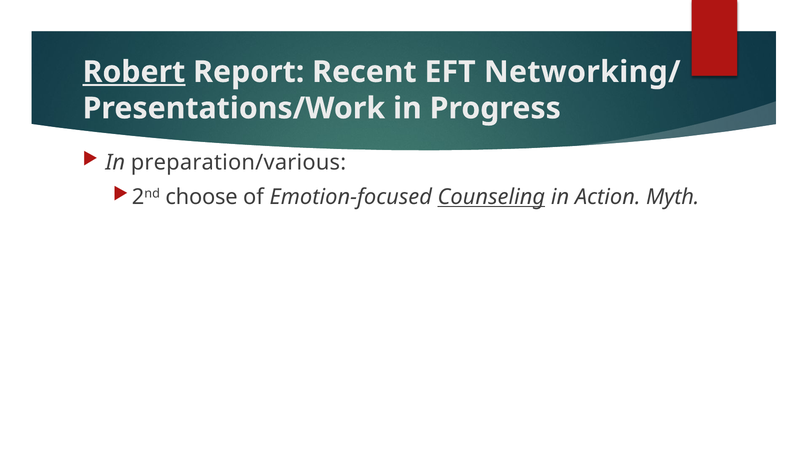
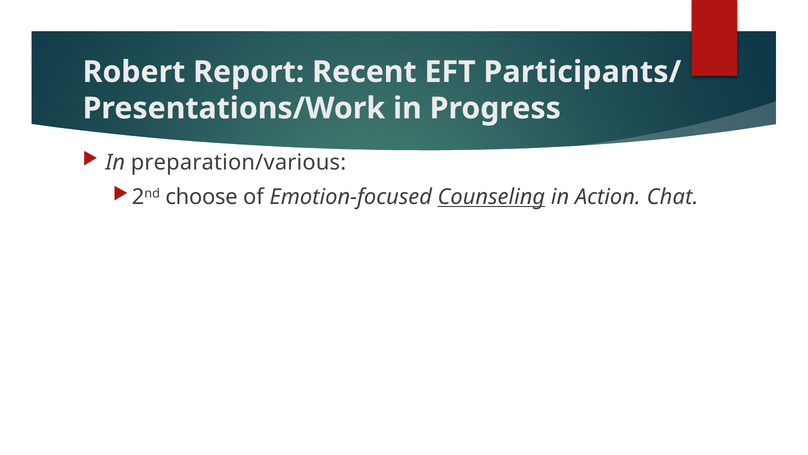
Robert underline: present -> none
Networking/: Networking/ -> Participants/
Myth: Myth -> Chat
